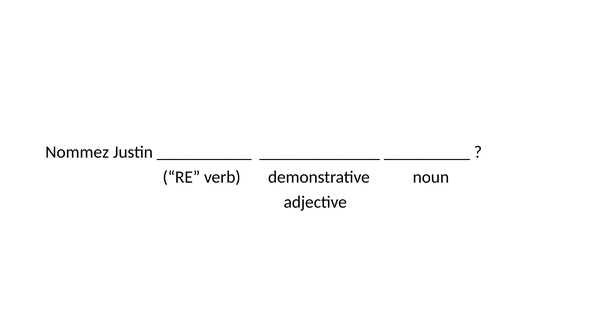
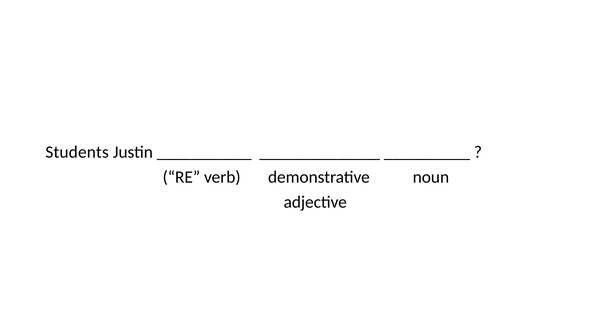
Nommez: Nommez -> Students
